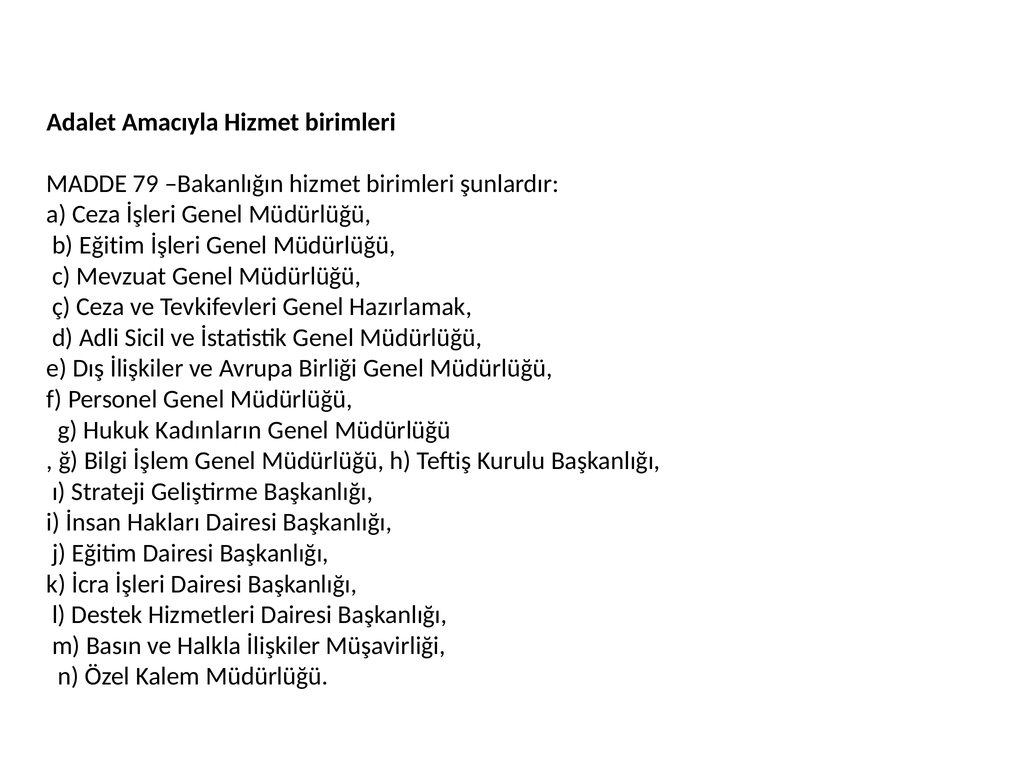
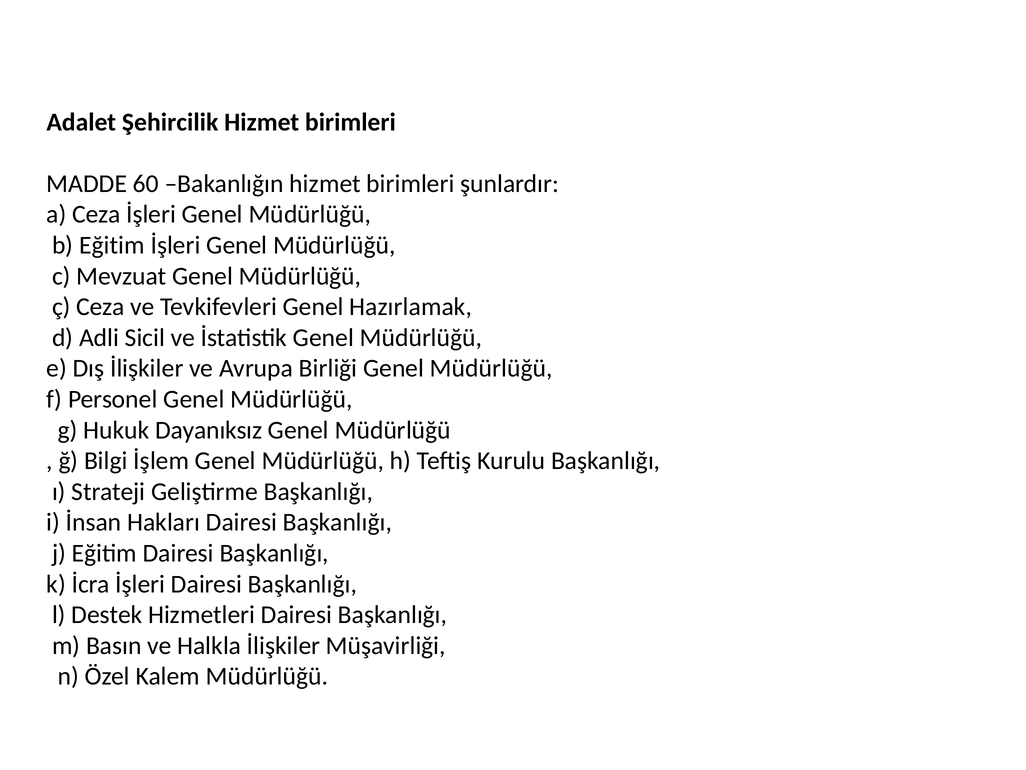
Amacıyla: Amacıyla -> Şehircilik
79: 79 -> 60
Kadınların: Kadınların -> Dayanıksız
